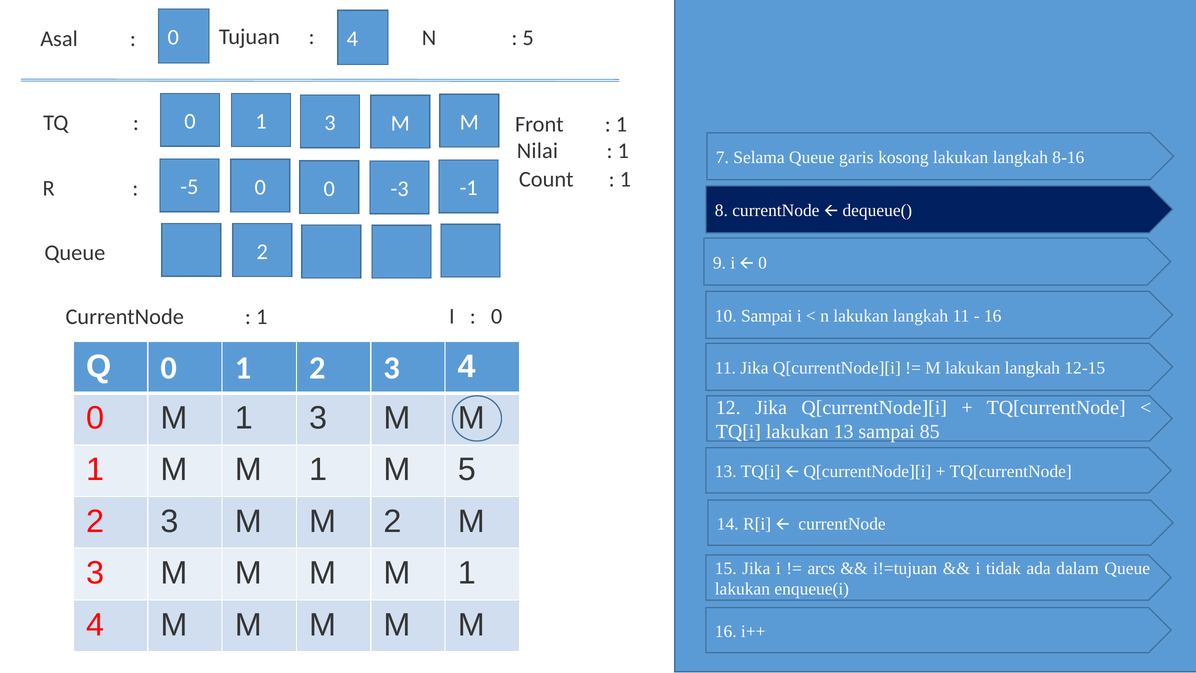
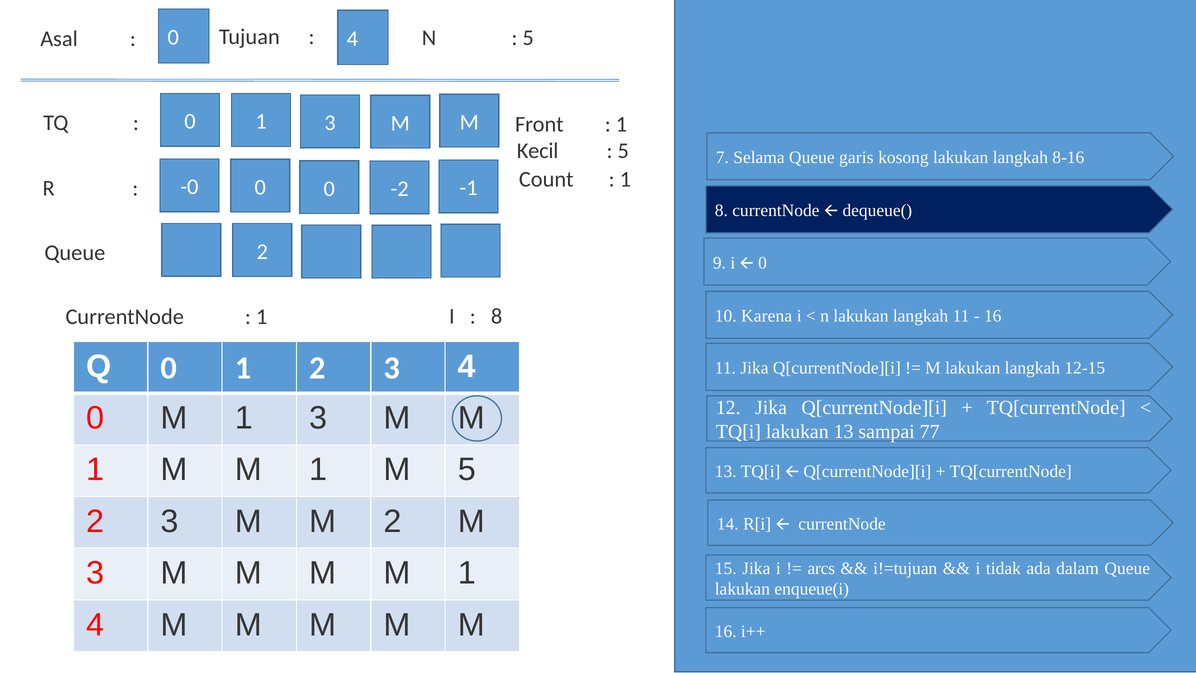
Nilai: Nilai -> Kecil
1 at (623, 151): 1 -> 5
-5: -5 -> -0
-3: -3 -> -2
0 at (497, 316): 0 -> 8
10 Sampai: Sampai -> Karena
85: 85 -> 77
